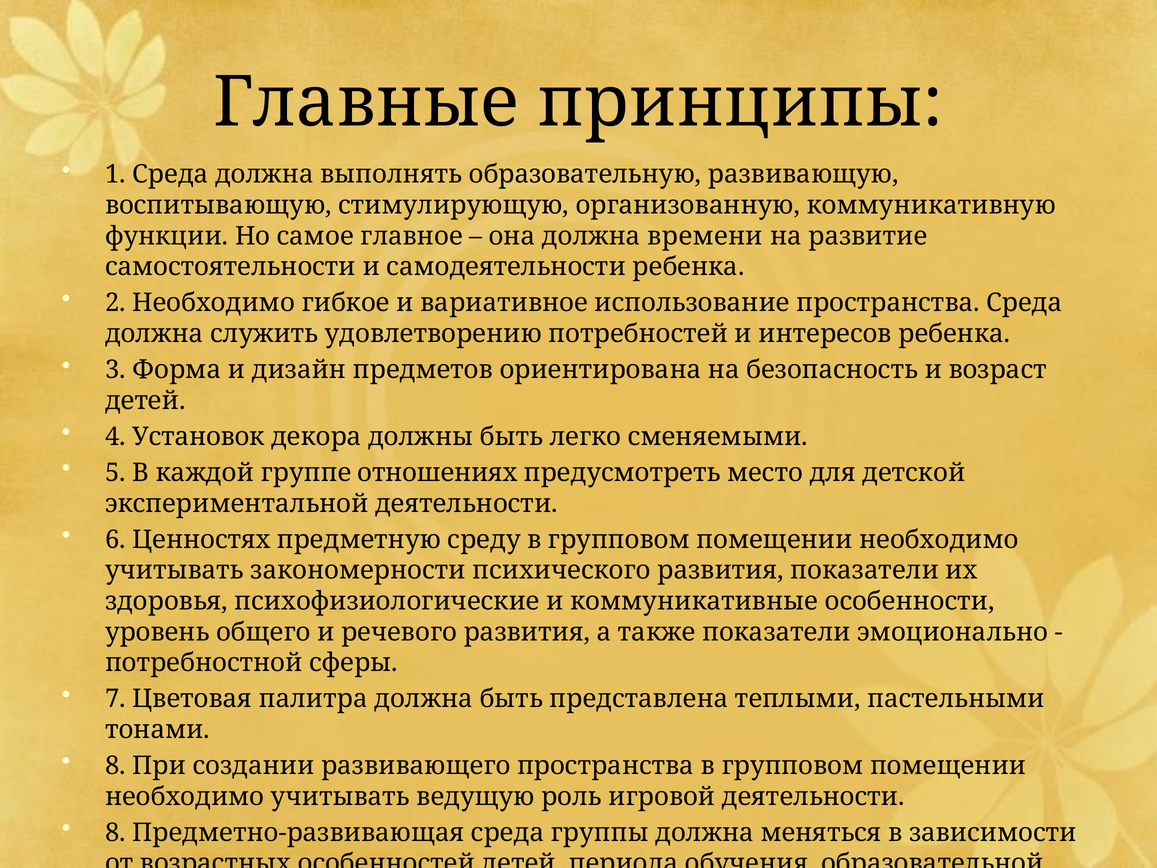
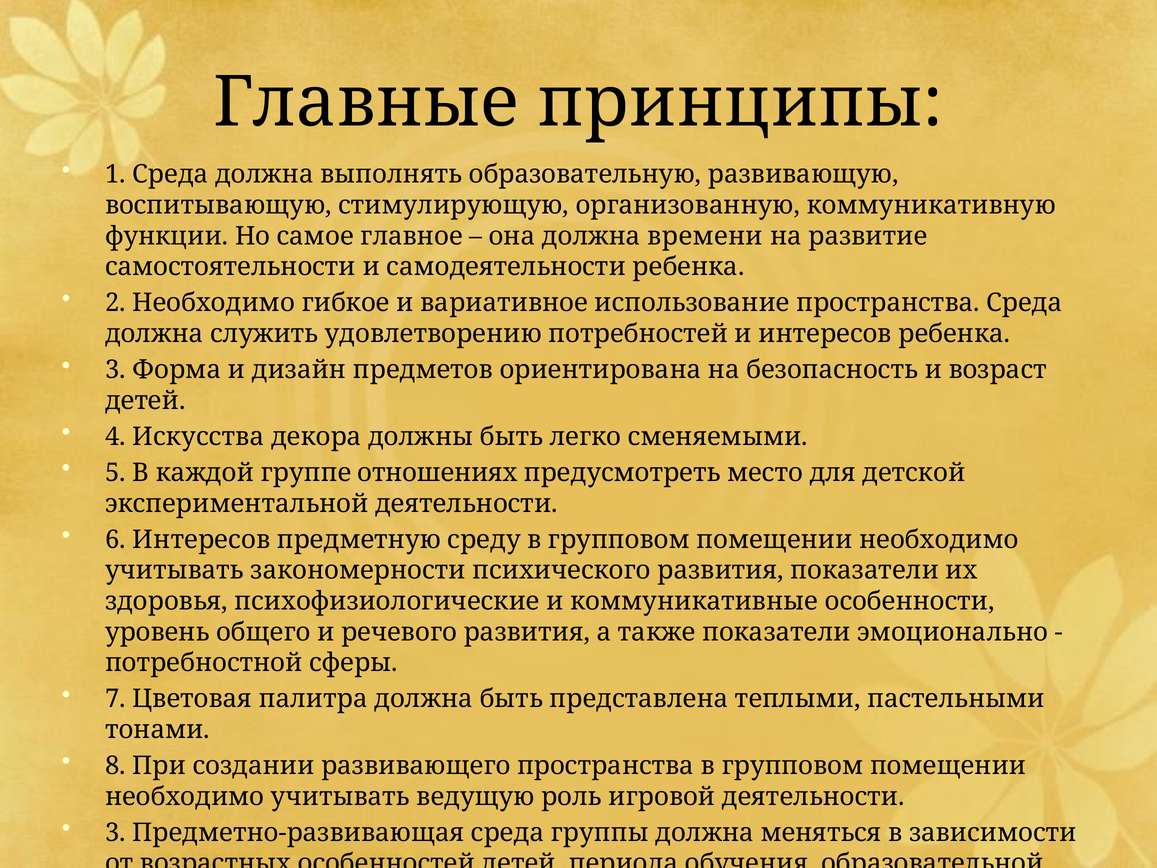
Установок: Установок -> Искусства
6 Ценностях: Ценностях -> Интересов
8 at (115, 832): 8 -> 3
